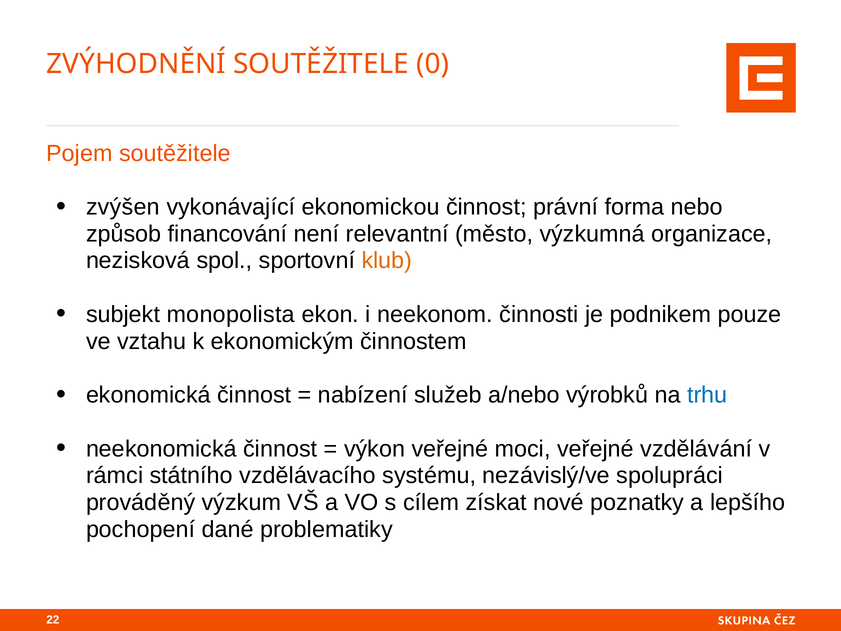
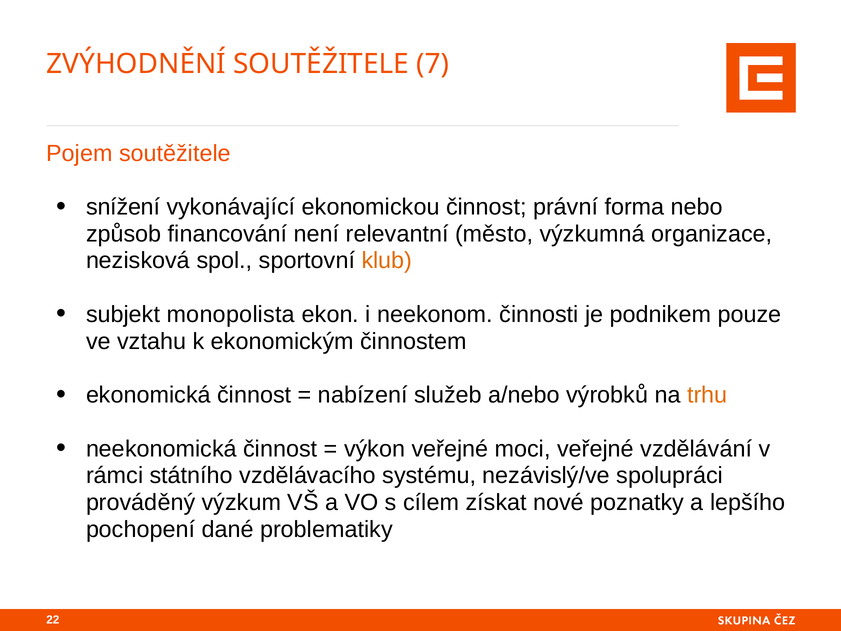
0: 0 -> 7
zvýšen: zvýšen -> snížení
trhu colour: blue -> orange
